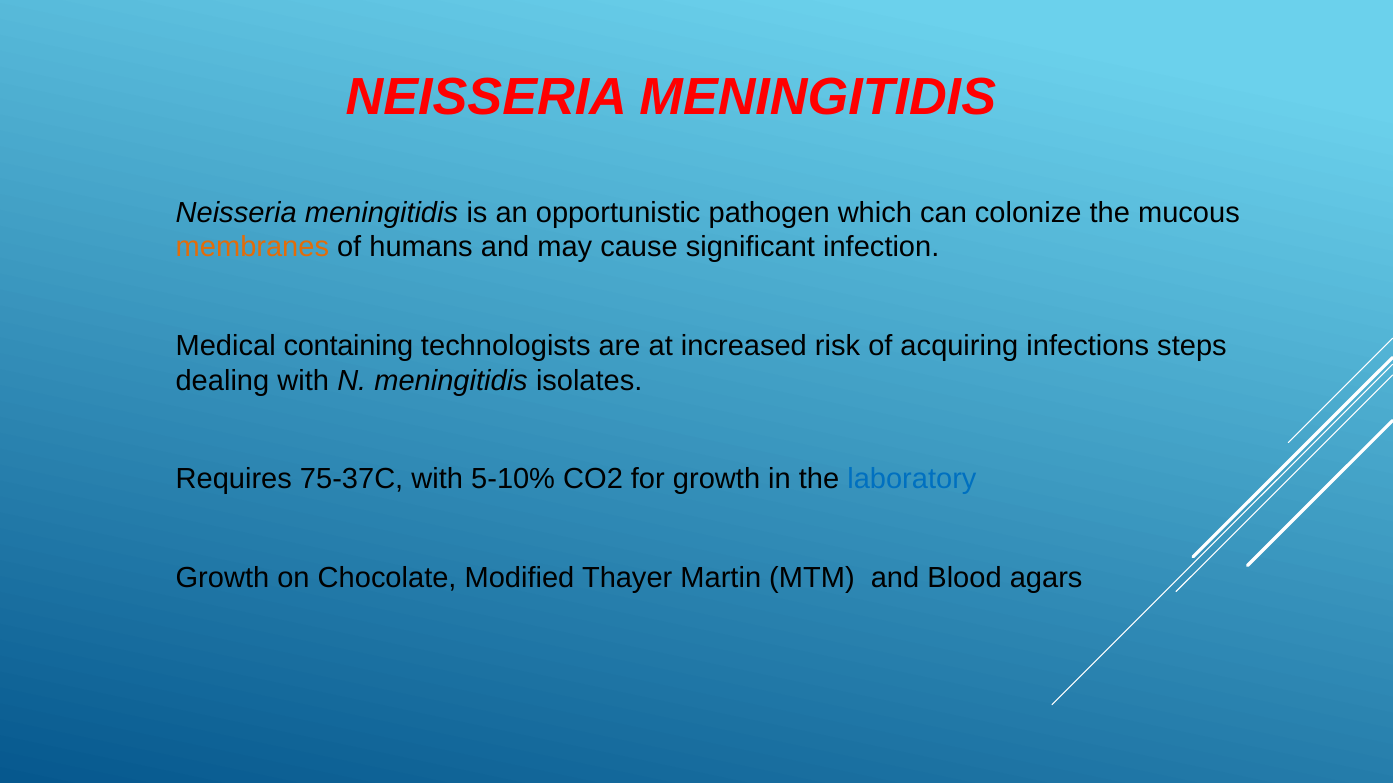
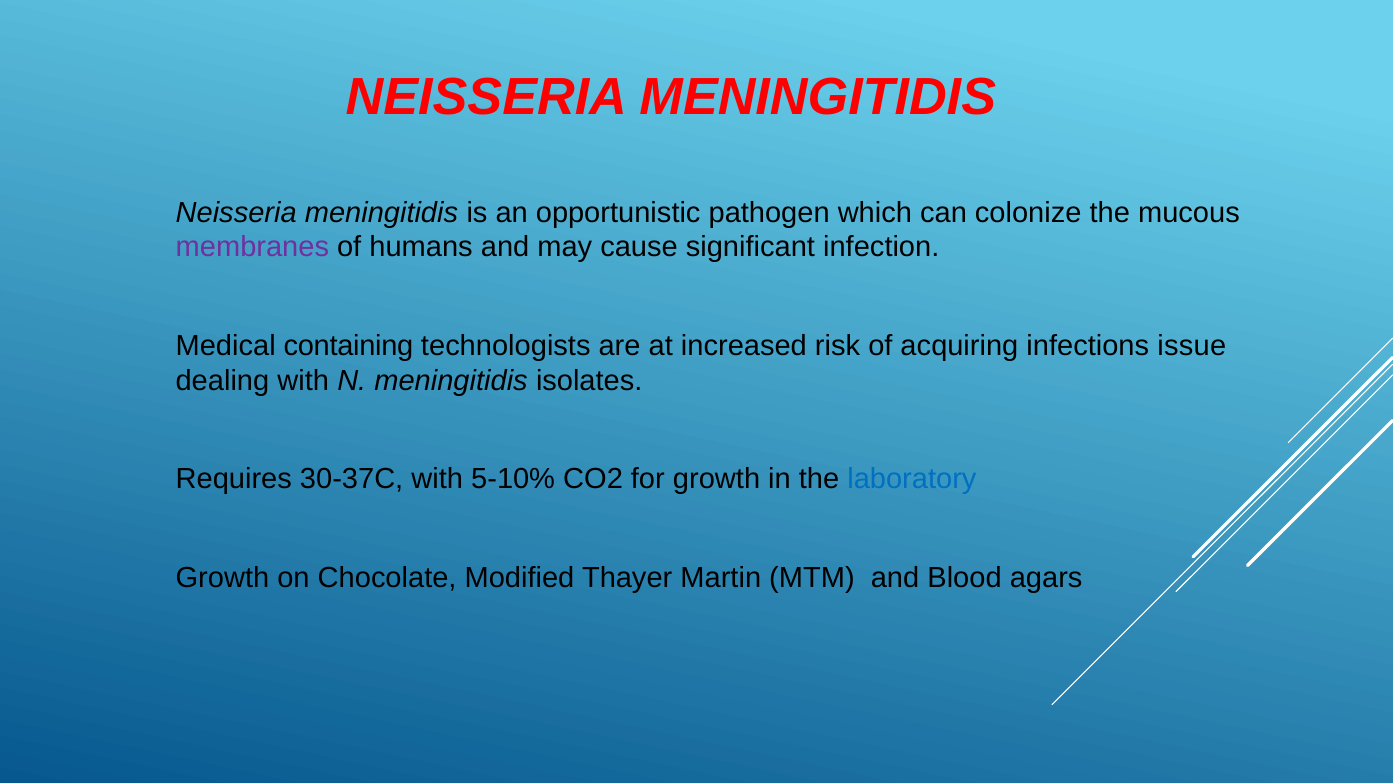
membranes colour: orange -> purple
steps: steps -> issue
75-37C: 75-37C -> 30-37C
